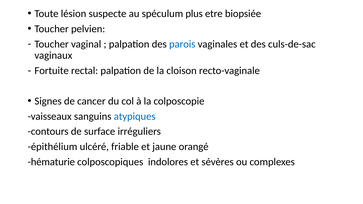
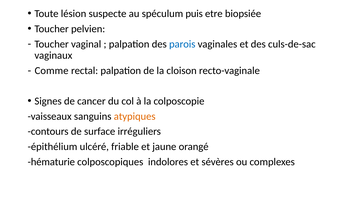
plus: plus -> puis
Fortuite: Fortuite -> Comme
atypiques colour: blue -> orange
